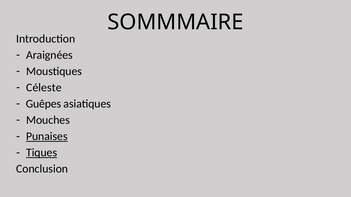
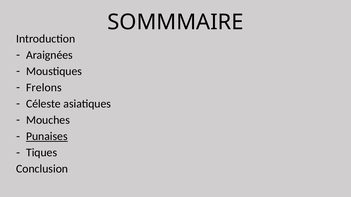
Céleste: Céleste -> Frelons
Guêpes: Guêpes -> Céleste
Tiques underline: present -> none
